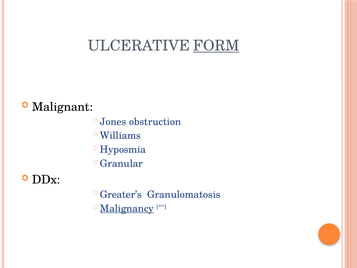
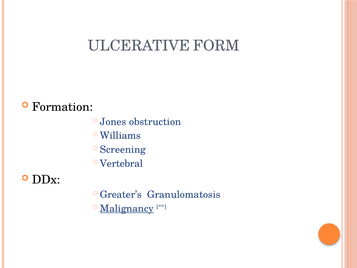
FORM underline: present -> none
Malignant: Malignant -> Formation
Hyposmia: Hyposmia -> Screening
Granular: Granular -> Vertebral
